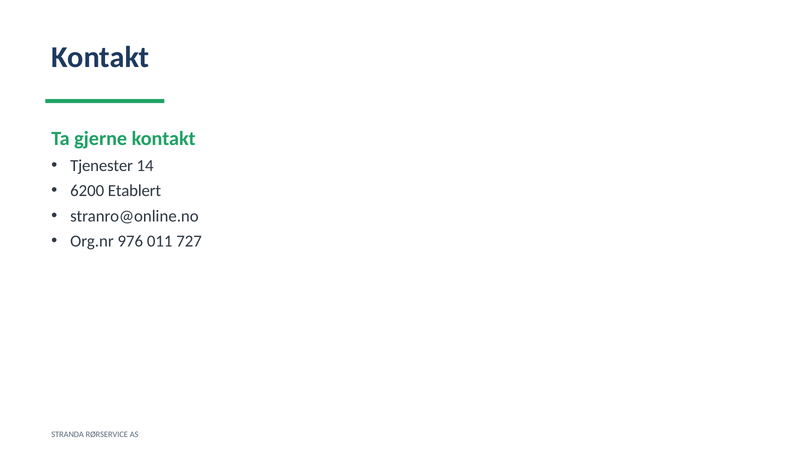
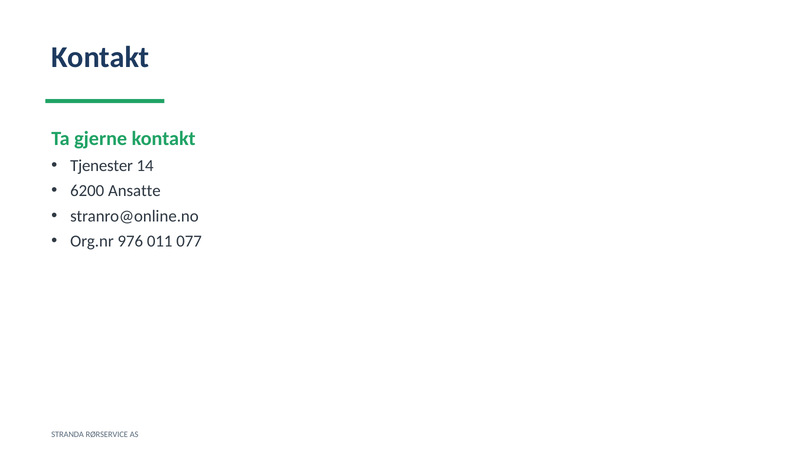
Etablert: Etablert -> Ansatte
727: 727 -> 077
